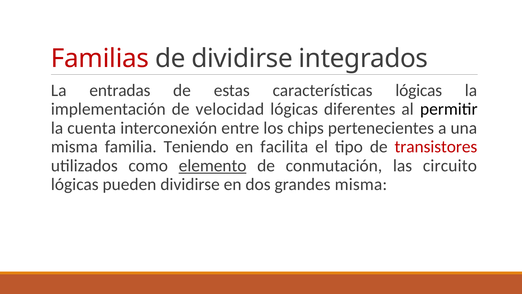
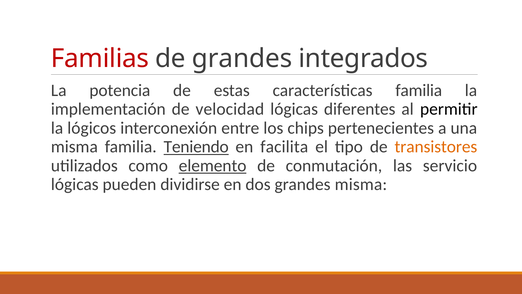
de dividirse: dividirse -> grandes
entradas: entradas -> potencia
características lógicas: lógicas -> familia
cuenta: cuenta -> lógicos
Teniendo underline: none -> present
transistores colour: red -> orange
circuito: circuito -> servicio
